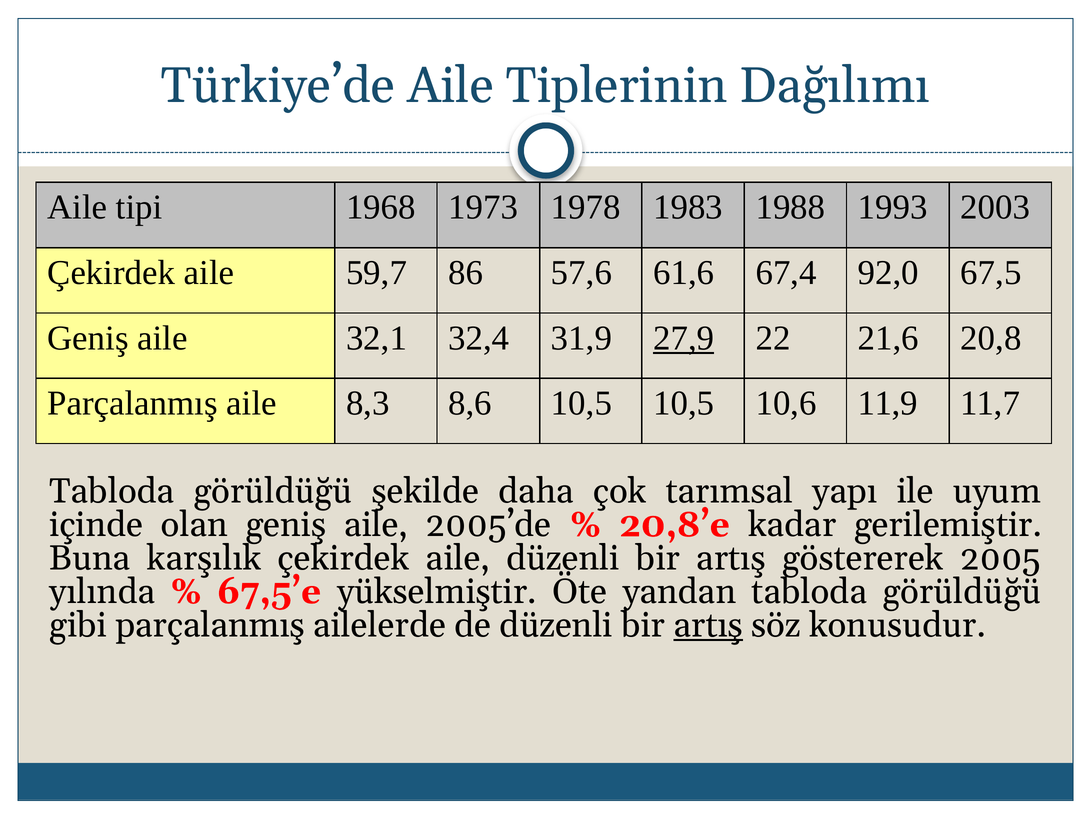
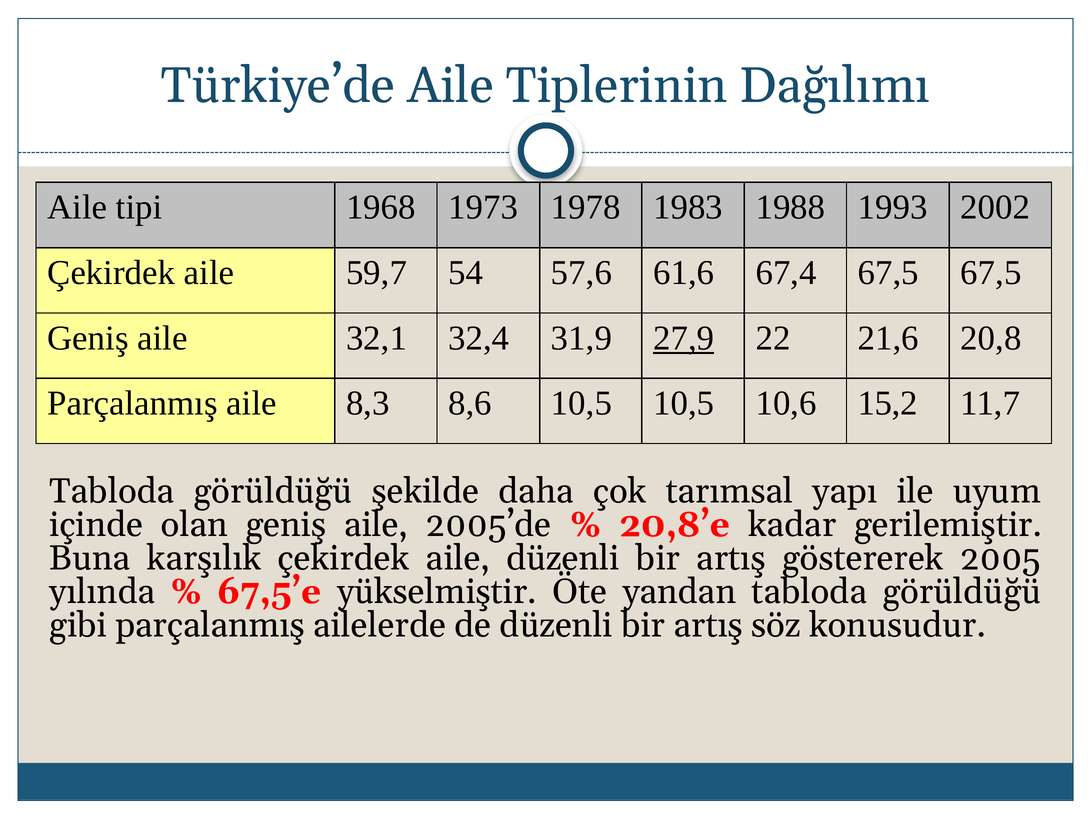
2003: 2003 -> 2002
86: 86 -> 54
67,4 92,0: 92,0 -> 67,5
11,9: 11,9 -> 15,2
artış at (708, 625) underline: present -> none
